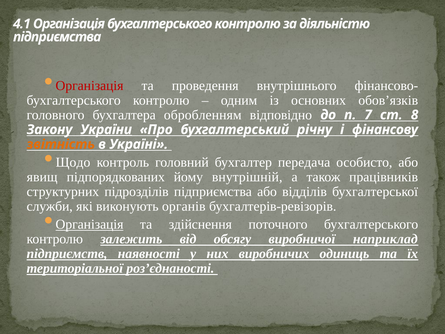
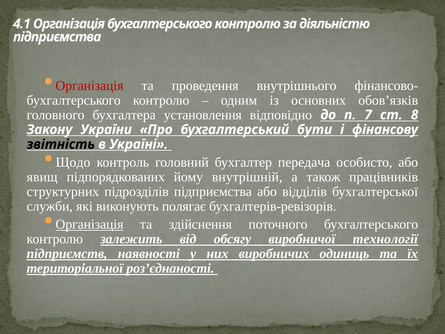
обробленням: обробленням -> установлення
України underline: present -> none
річну: річну -> бути
звітність colour: orange -> black
органів: органів -> полягає
наприклад: наприклад -> технології
